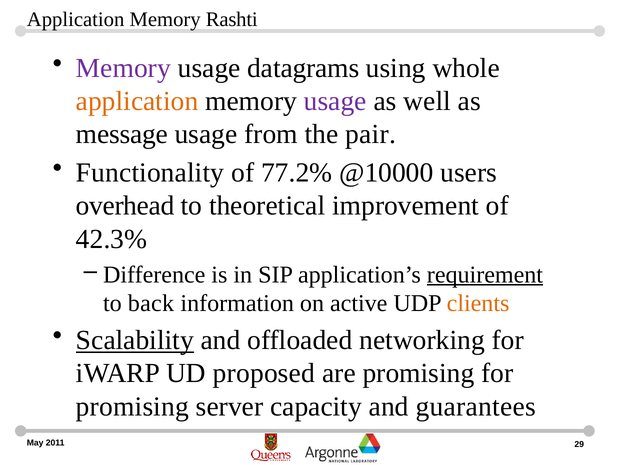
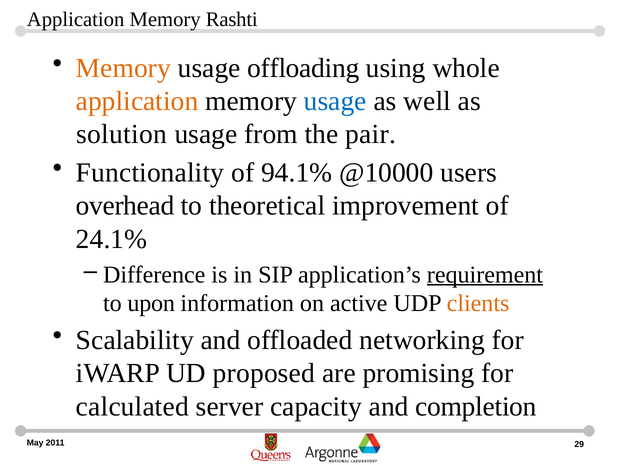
Memory at (123, 68) colour: purple -> orange
datagrams: datagrams -> offloading
usage at (335, 101) colour: purple -> blue
message: message -> solution
77.2%: 77.2% -> 94.1%
42.3%: 42.3% -> 24.1%
back: back -> upon
Scalability underline: present -> none
promising at (132, 406): promising -> calculated
guarantees: guarantees -> completion
